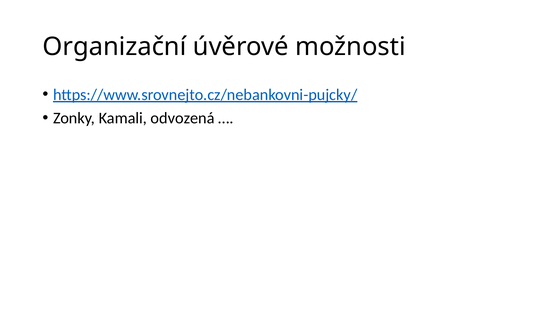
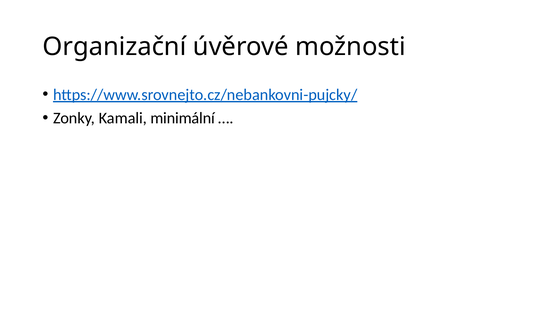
odvozená: odvozená -> minimální
